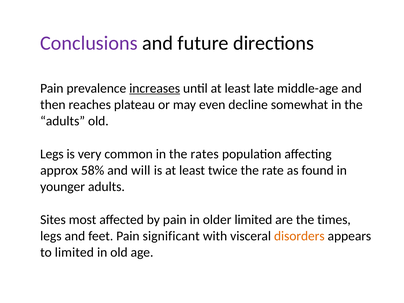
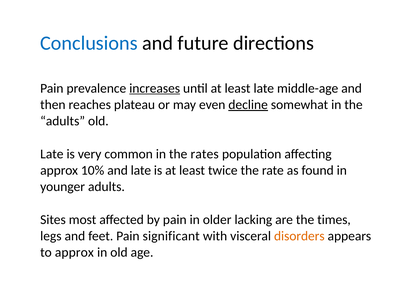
Conclusions colour: purple -> blue
decline underline: none -> present
Legs at (52, 154): Legs -> Late
58%: 58% -> 10%
and will: will -> late
older limited: limited -> lacking
to limited: limited -> approx
